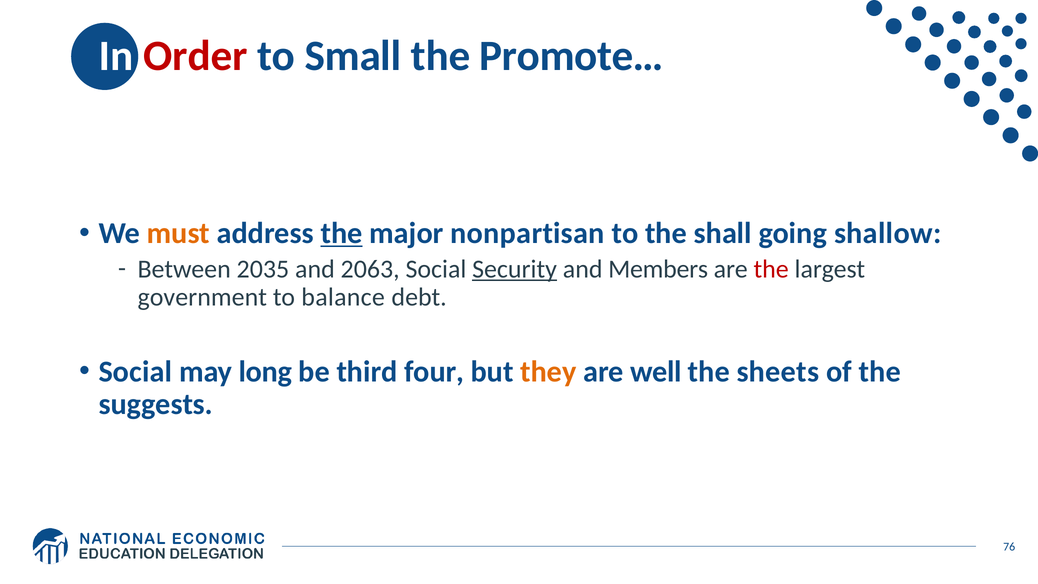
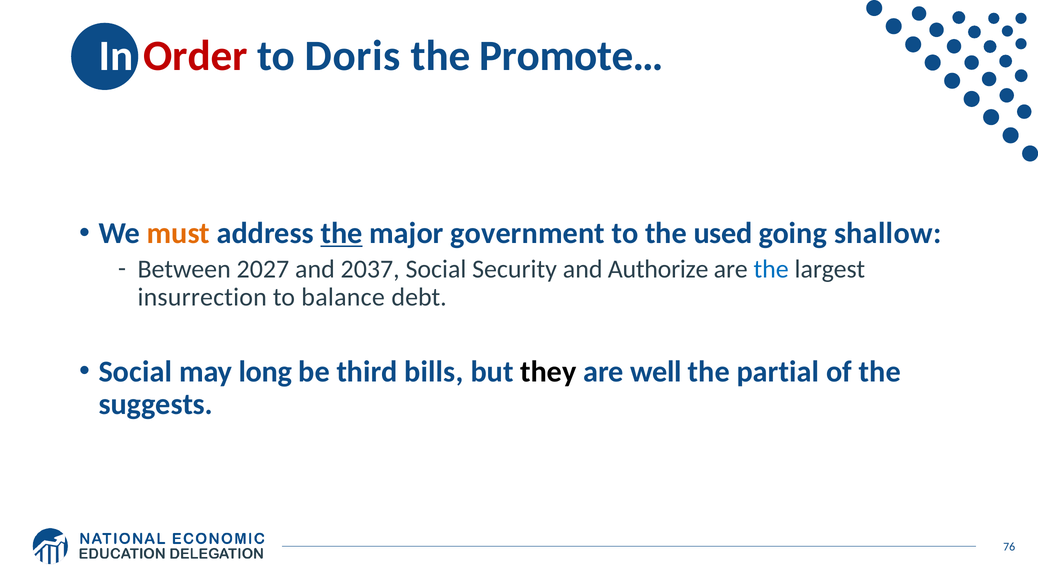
Small: Small -> Doris
nonpartisan: nonpartisan -> government
shall: shall -> used
2035: 2035 -> 2027
2063: 2063 -> 2037
Security underline: present -> none
Members: Members -> Authorize
the at (771, 269) colour: red -> blue
government: government -> insurrection
four: four -> bills
they colour: orange -> black
sheets: sheets -> partial
